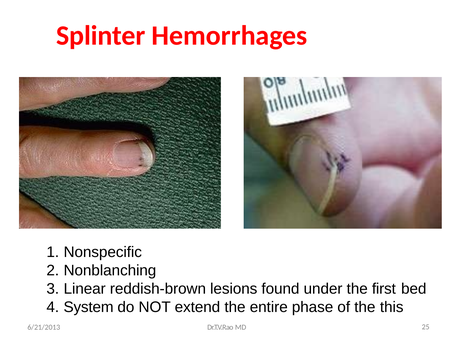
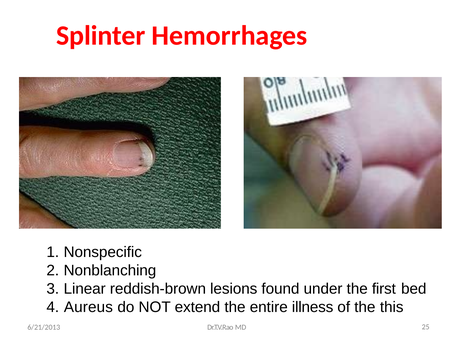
System: System -> Aureus
phase: phase -> illness
